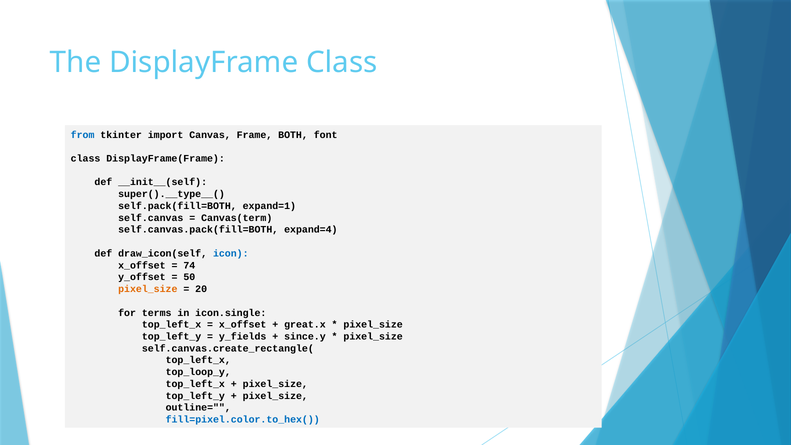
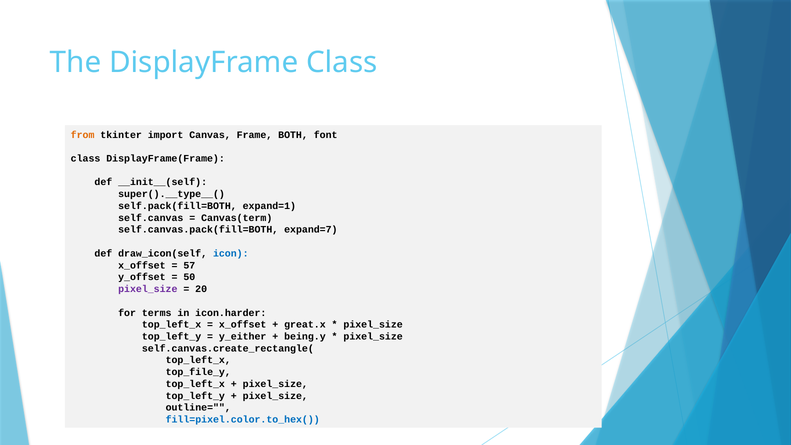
from colour: blue -> orange
expand=4: expand=4 -> expand=7
74: 74 -> 57
pixel_size at (148, 289) colour: orange -> purple
icon.single: icon.single -> icon.harder
y_fields: y_fields -> y_either
since.y: since.y -> being.y
top_loop_y: top_loop_y -> top_file_y
